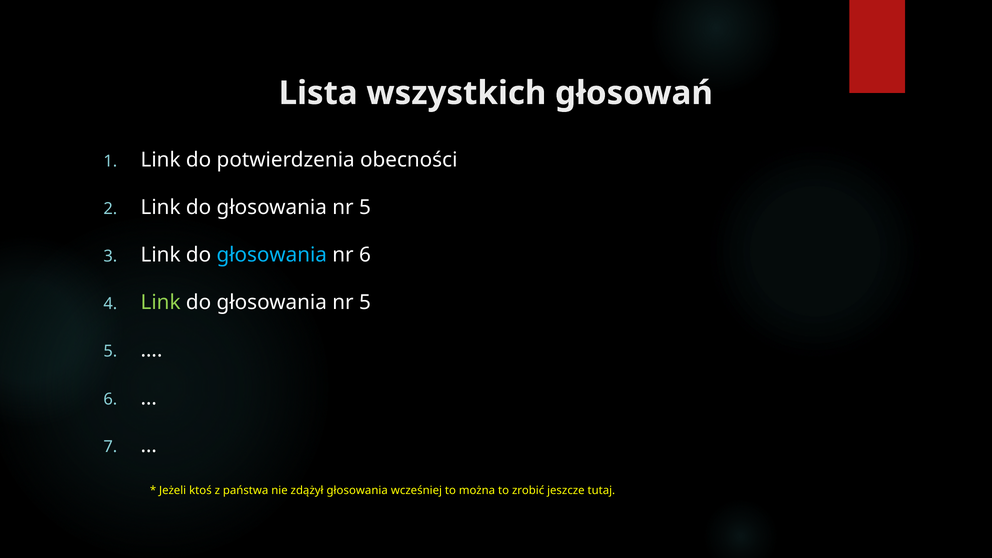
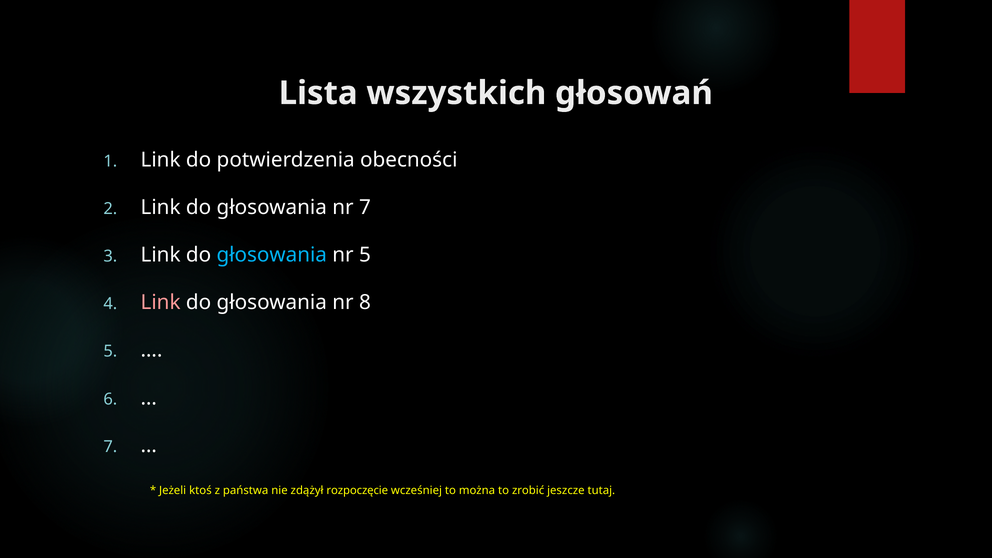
5 at (365, 207): 5 -> 7
nr 6: 6 -> 5
Link at (161, 303) colour: light green -> pink
5 at (365, 303): 5 -> 8
zdążył głosowania: głosowania -> rozpoczęcie
